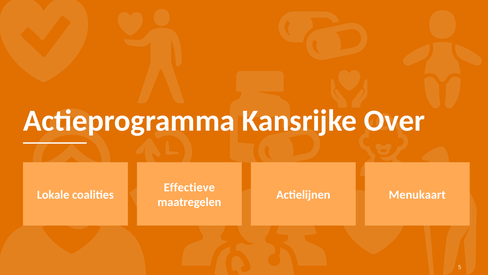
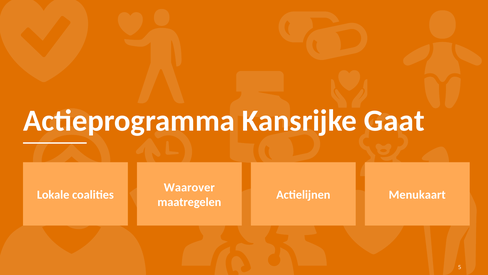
Over: Over -> Gaat
Effectieve: Effectieve -> Waarover
